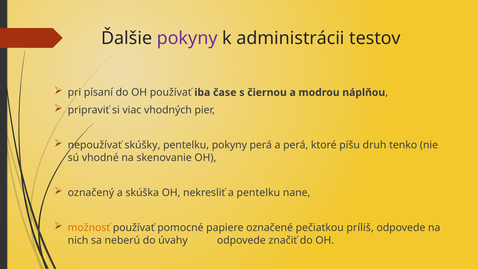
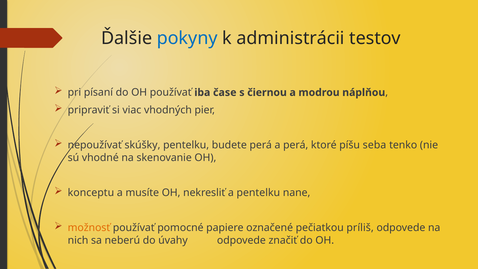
pokyny at (187, 38) colour: purple -> blue
pentelku pokyny: pokyny -> budete
druh: druh -> seba
označený: označený -> konceptu
skúška: skúška -> musíte
